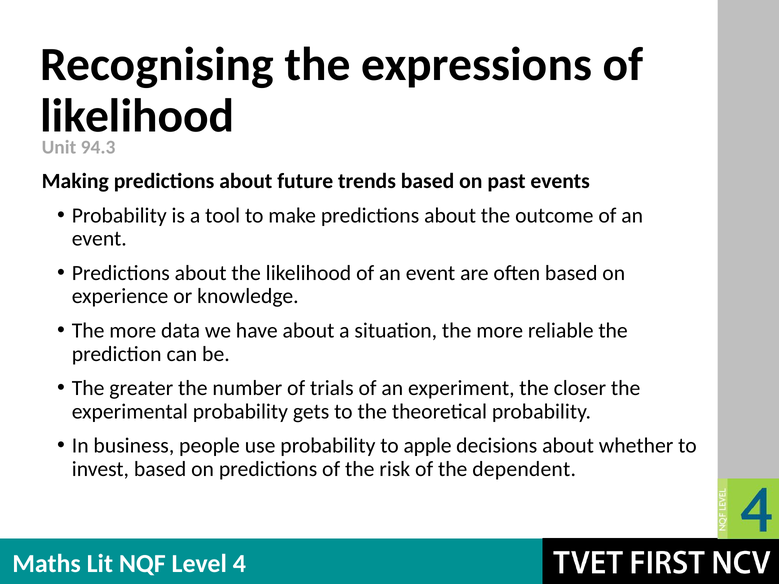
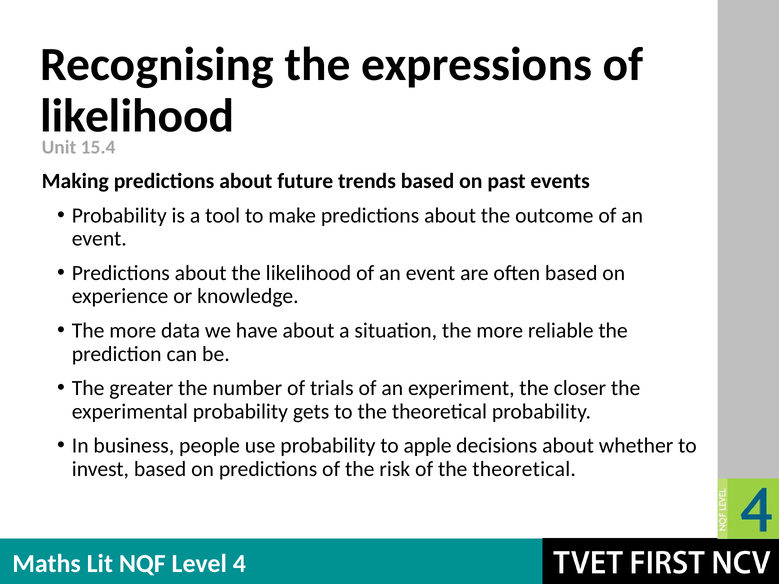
94.3: 94.3 -> 15.4
of the dependent: dependent -> theoretical
